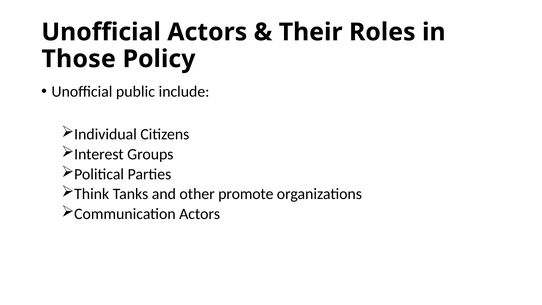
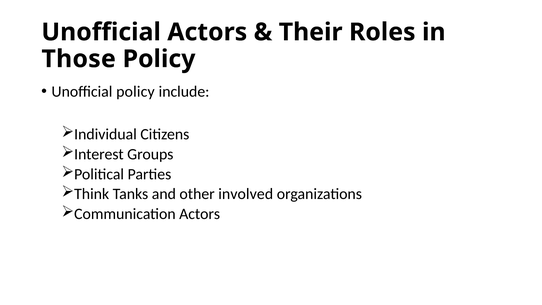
Unofficial public: public -> policy
promote: promote -> involved
